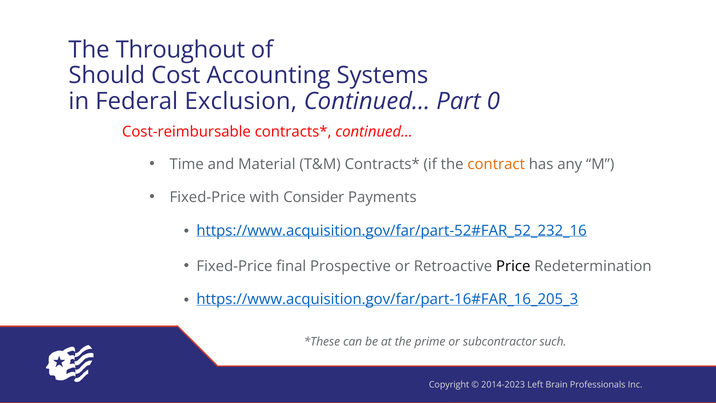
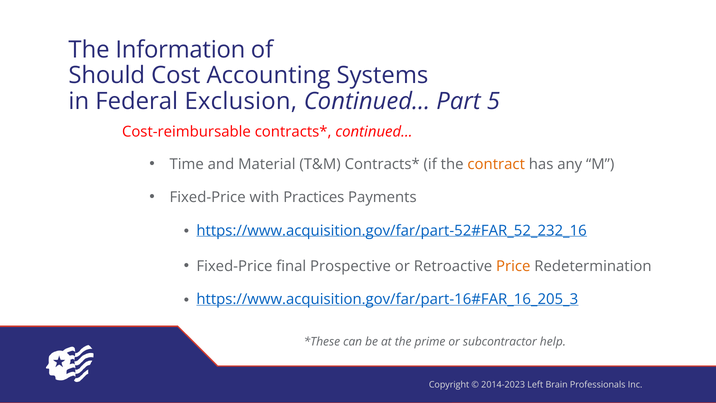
Throughout: Throughout -> Information
0: 0 -> 5
Consider: Consider -> Practices
Price colour: black -> orange
such: such -> help
